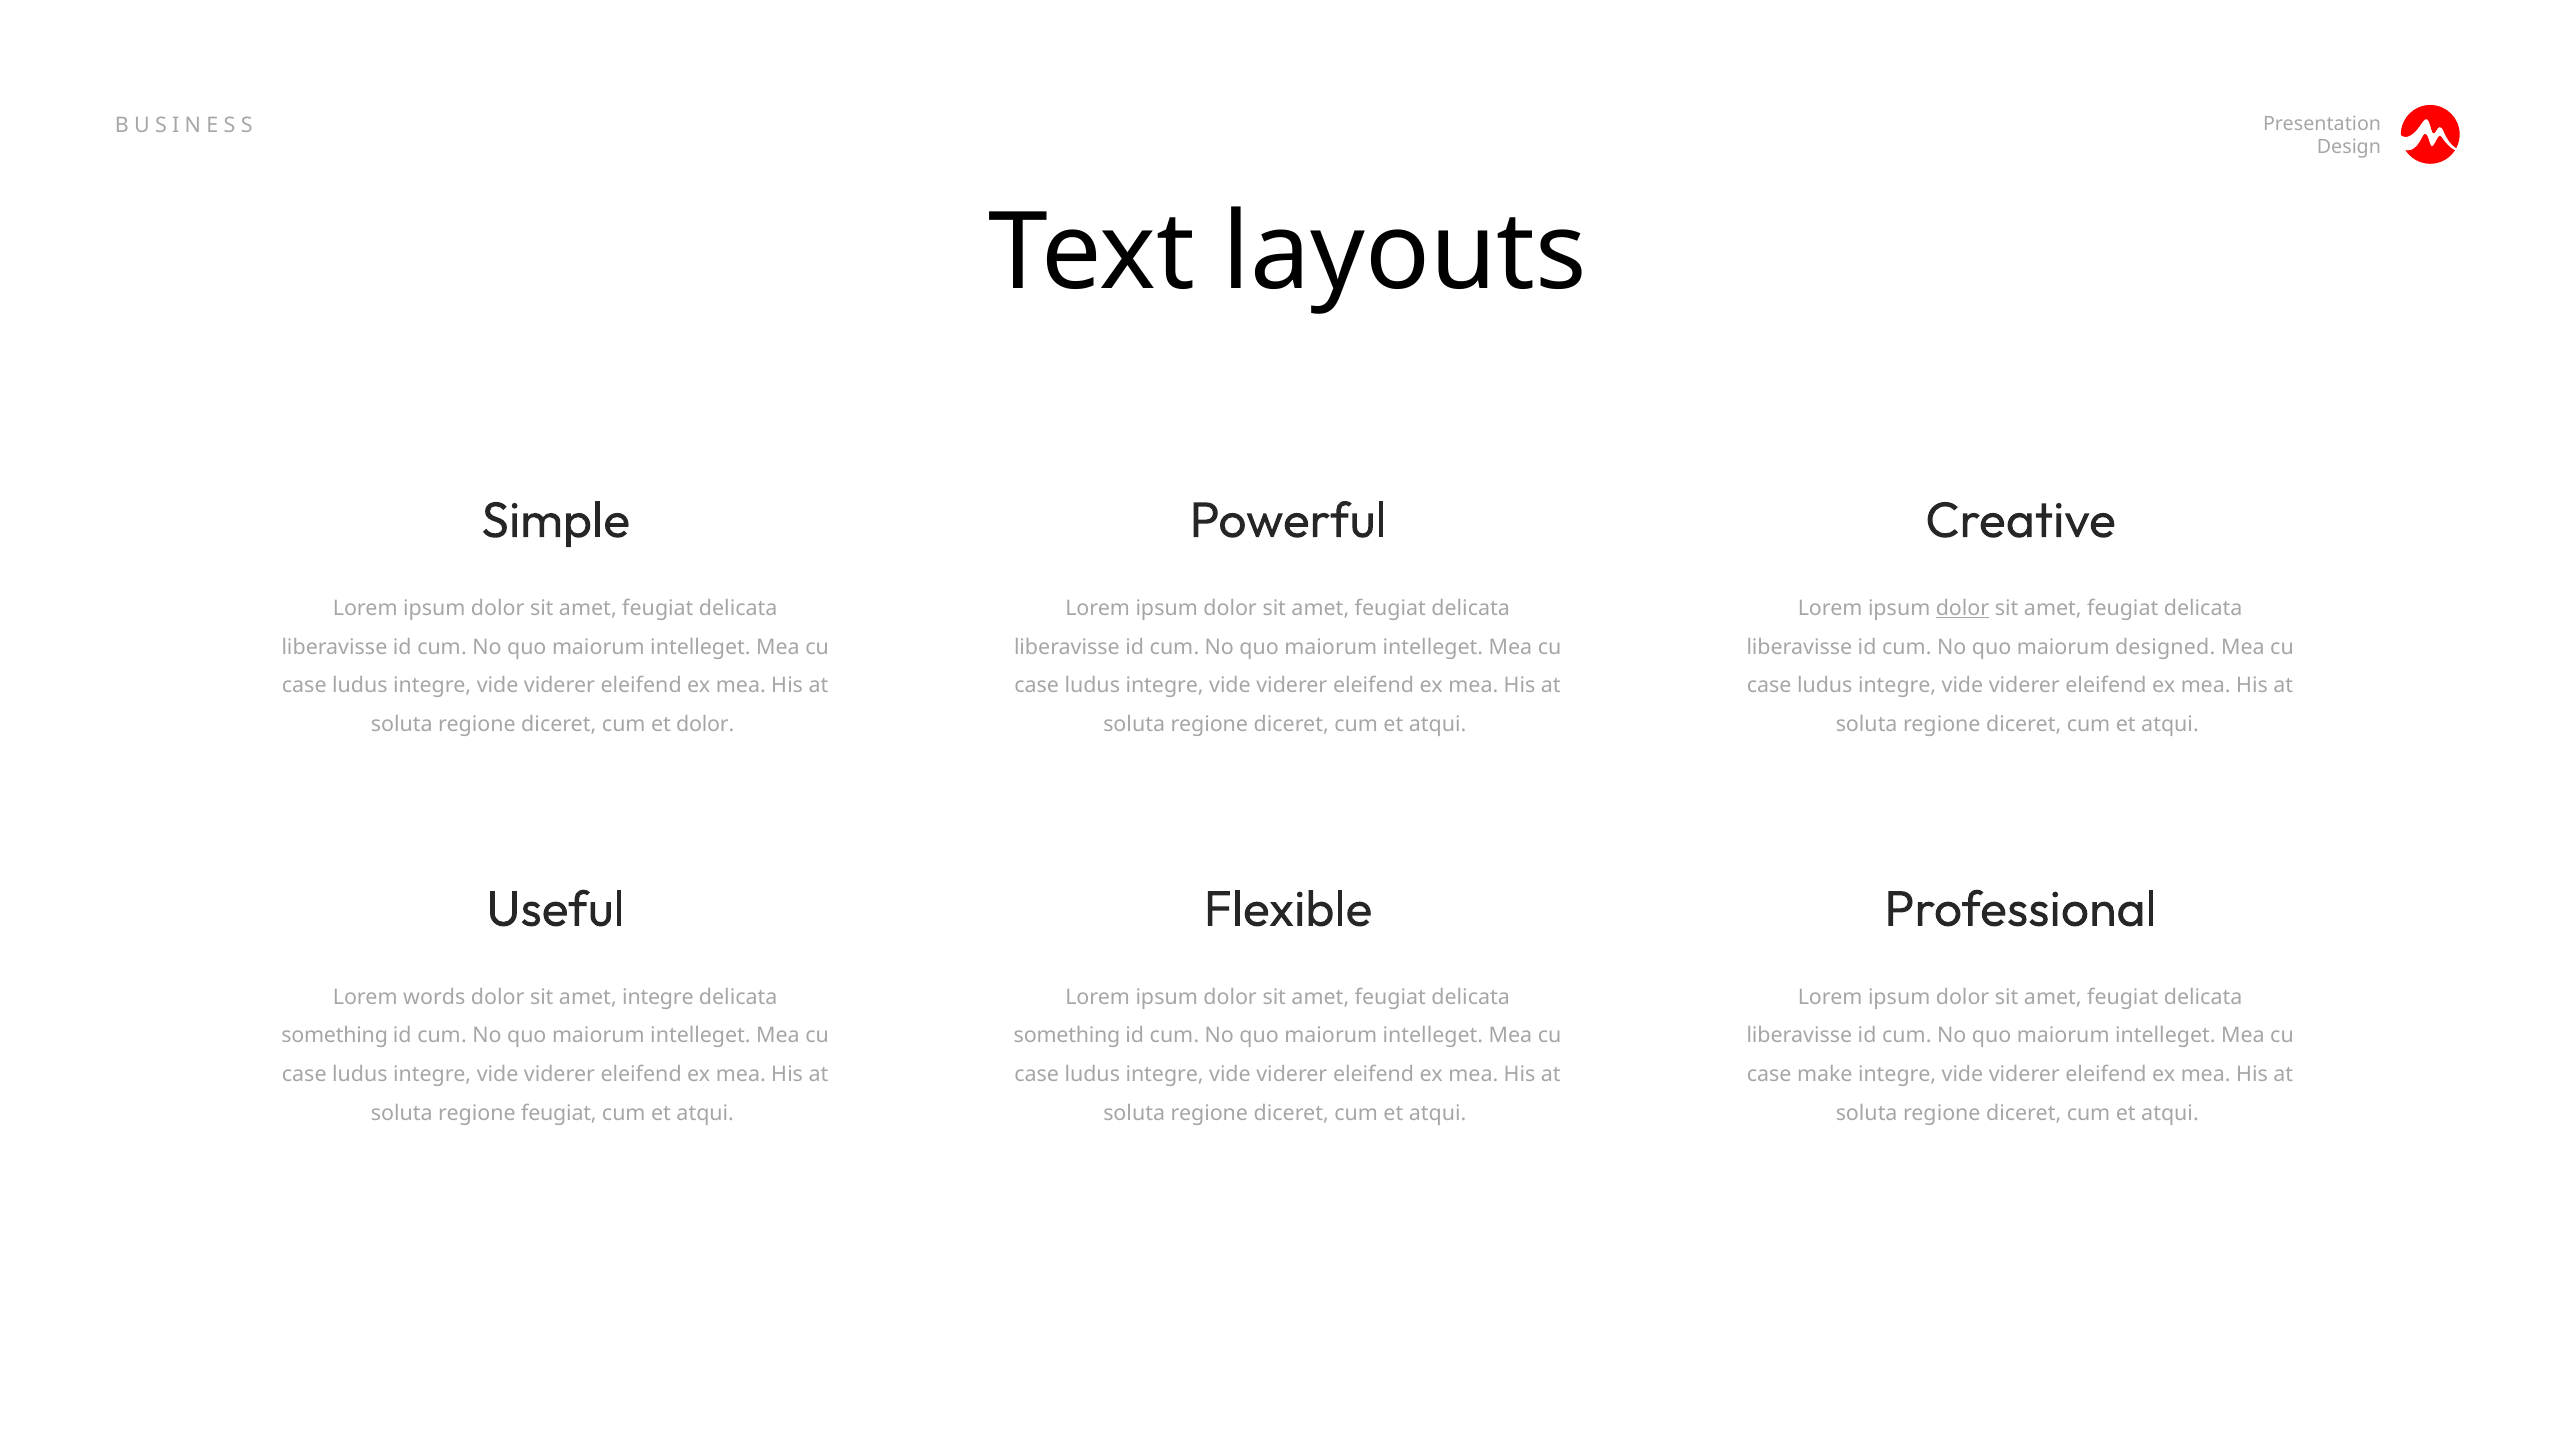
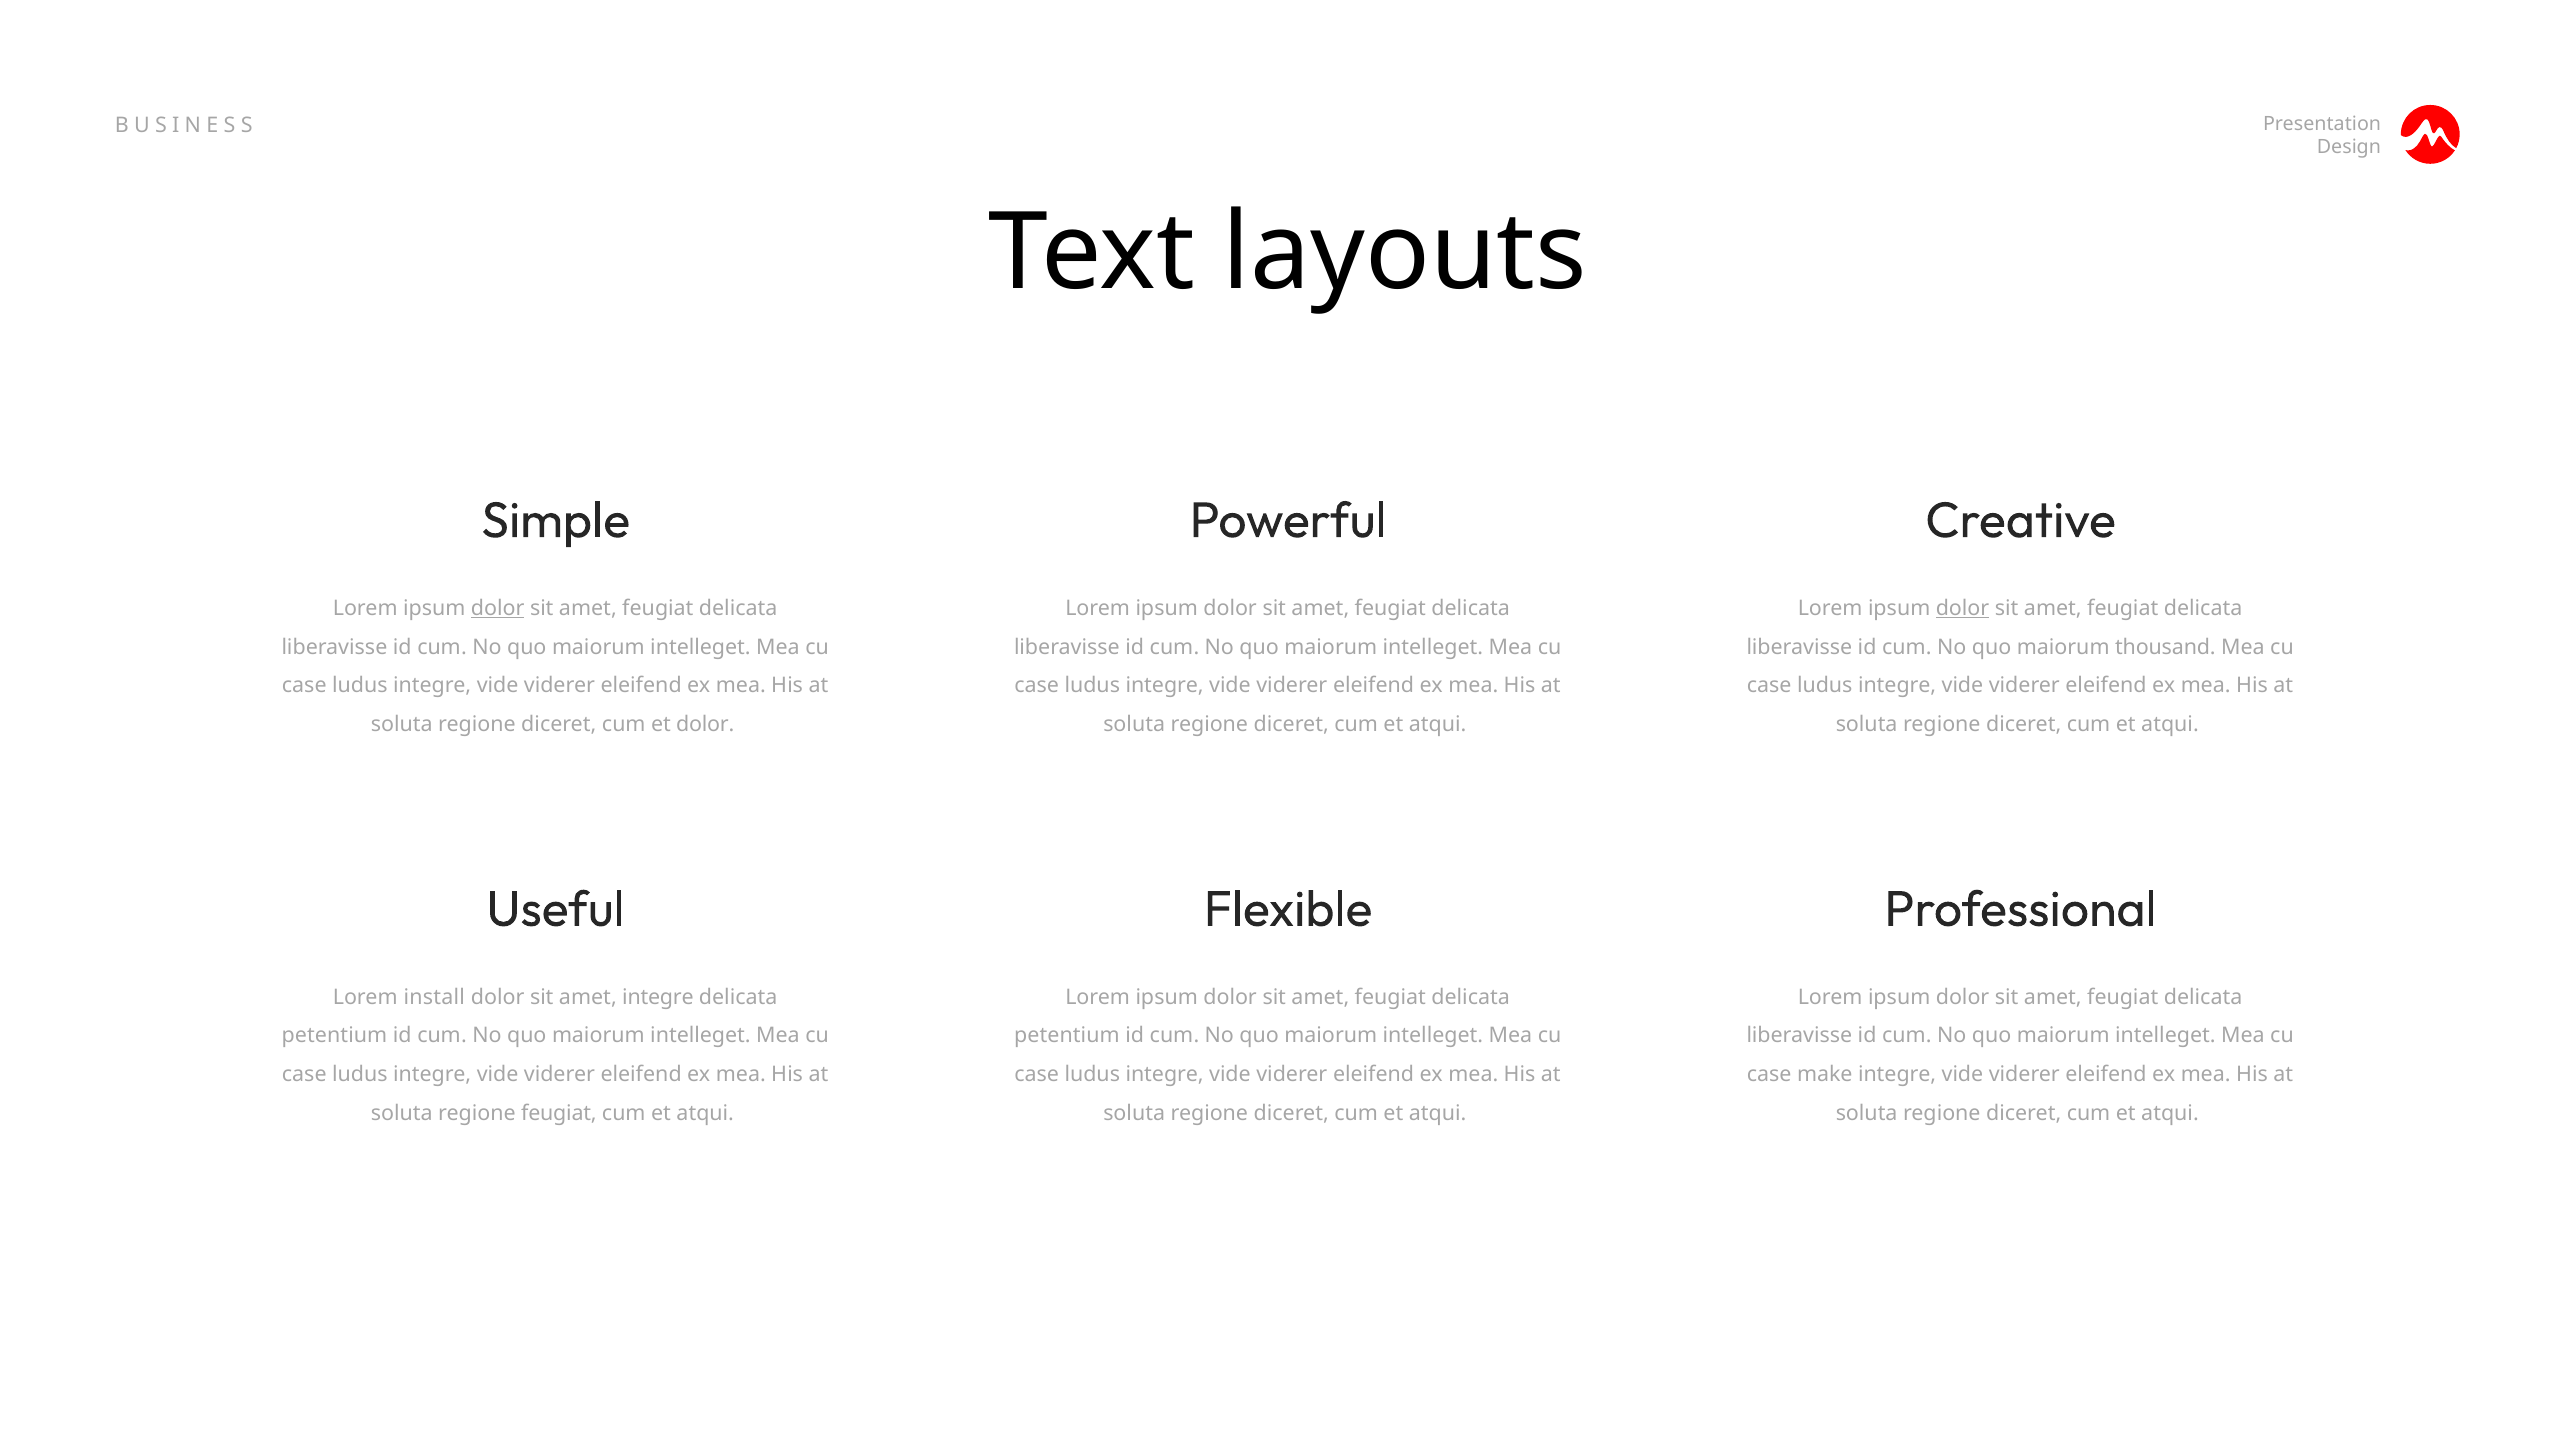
dolor at (498, 609) underline: none -> present
designed: designed -> thousand
words: words -> install
something at (335, 1036): something -> petentium
something at (1067, 1036): something -> petentium
